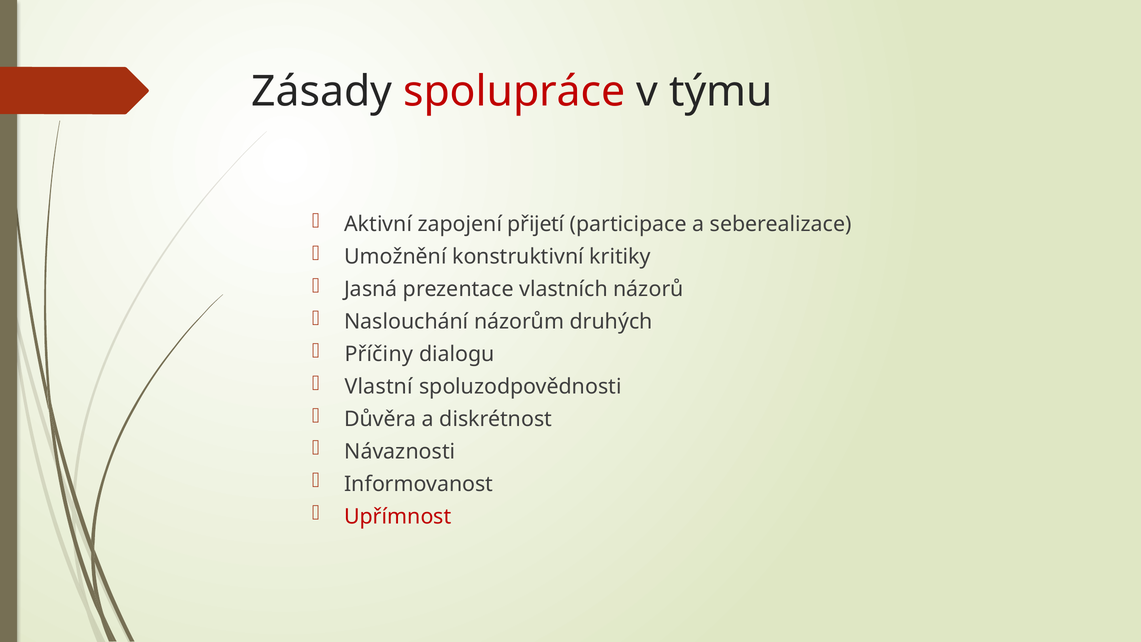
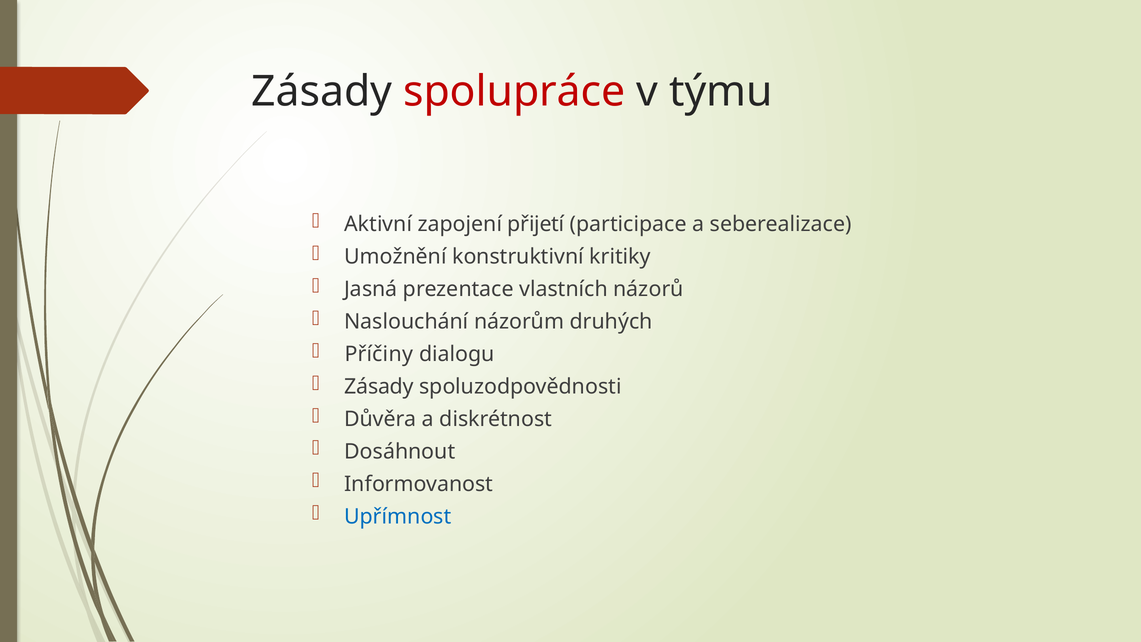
Vlastní at (379, 387): Vlastní -> Zásady
Návaznosti: Návaznosti -> Dosáhnout
Upřímnost colour: red -> blue
